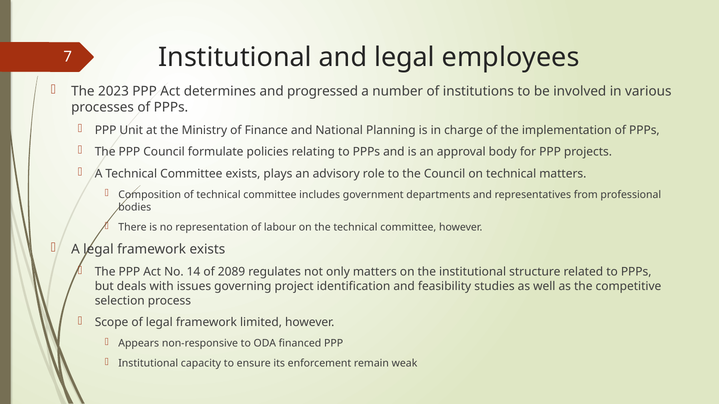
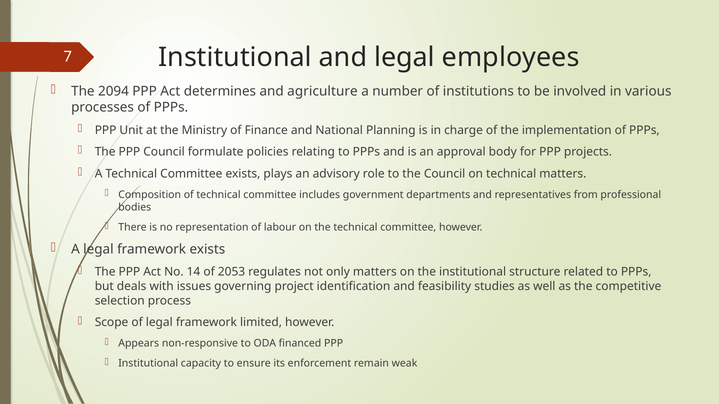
2023: 2023 -> 2094
progressed: progressed -> agriculture
2089: 2089 -> 2053
